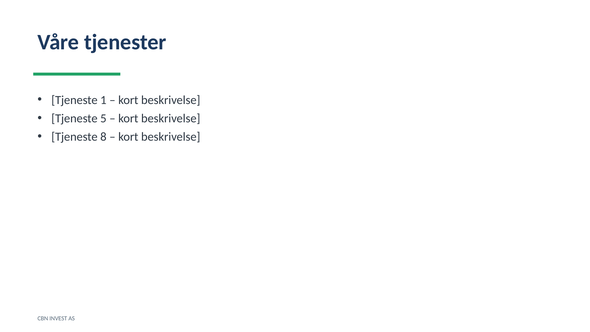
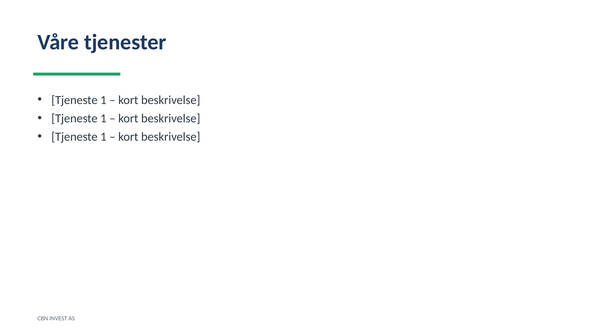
5 at (103, 118): 5 -> 1
8 at (103, 137): 8 -> 1
